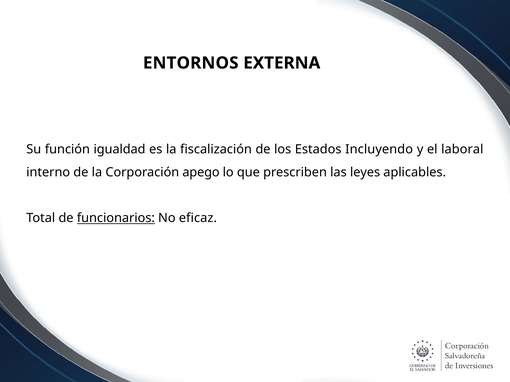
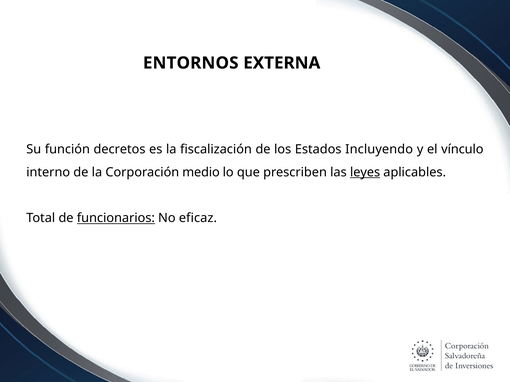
igualdad: igualdad -> decretos
laboral: laboral -> vínculo
apego: apego -> medio
leyes underline: none -> present
